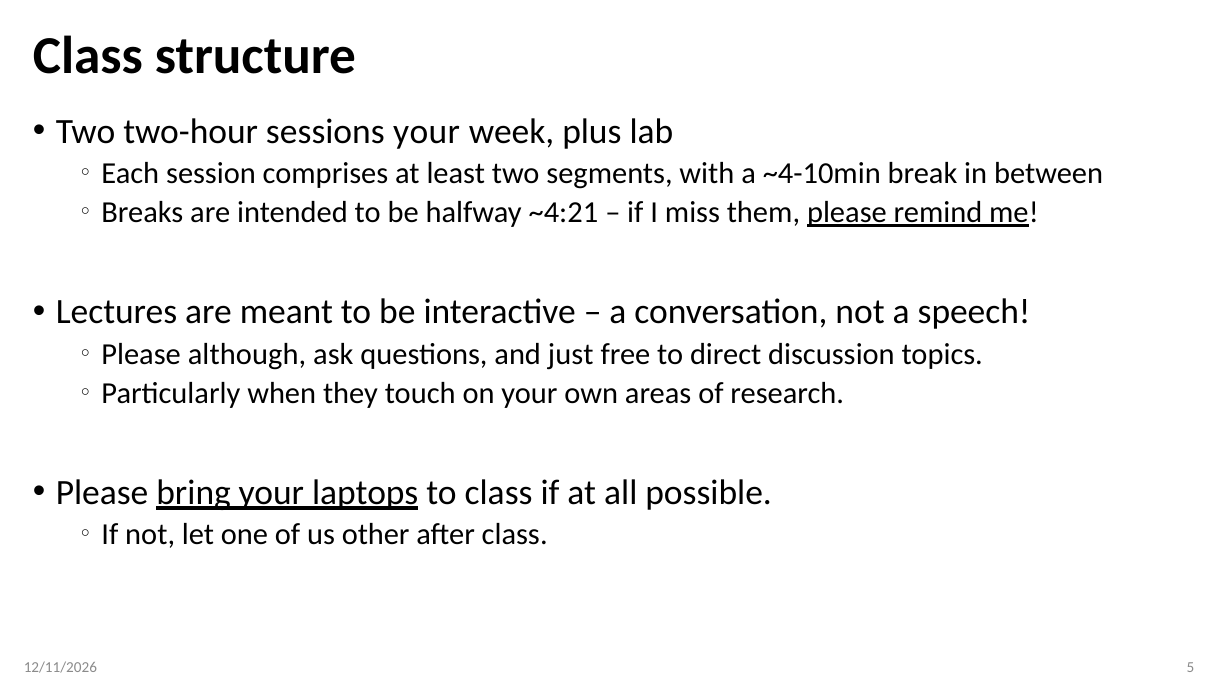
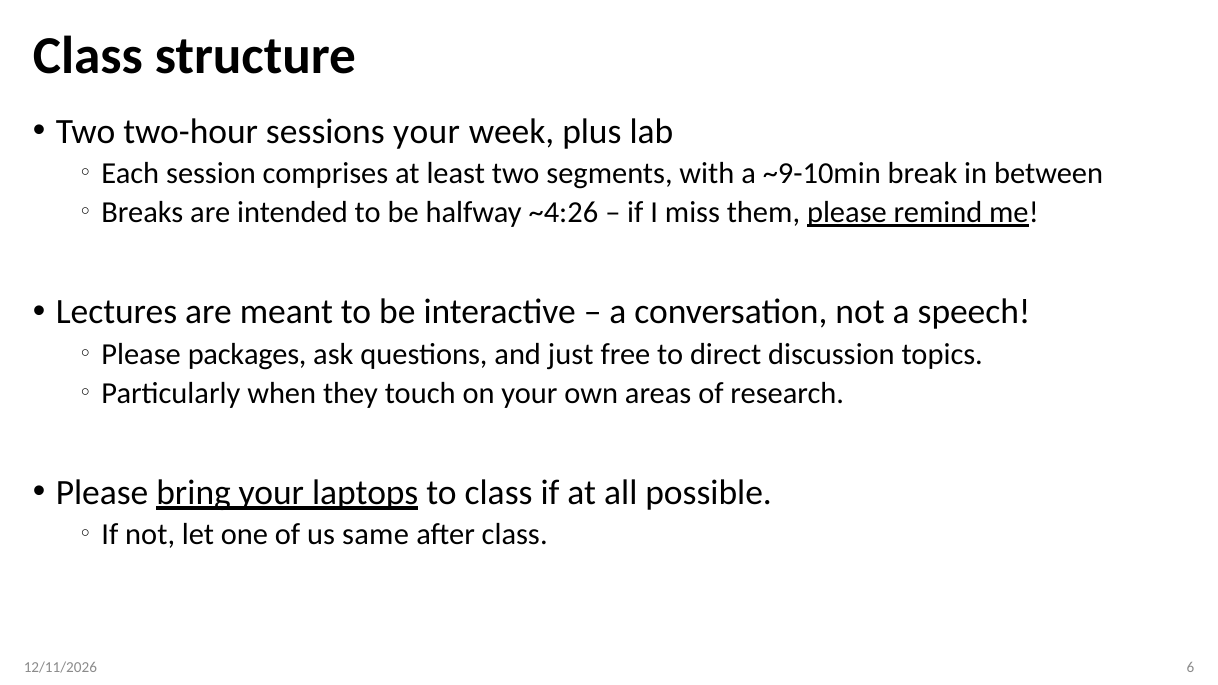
~4-10min: ~4-10min -> ~9-10min
~4:21: ~4:21 -> ~4:26
although: although -> packages
other: other -> same
5: 5 -> 6
